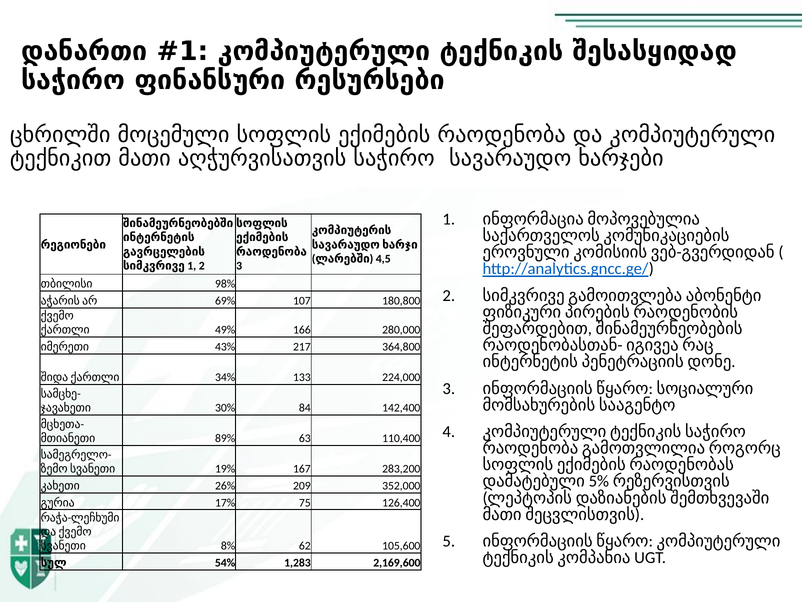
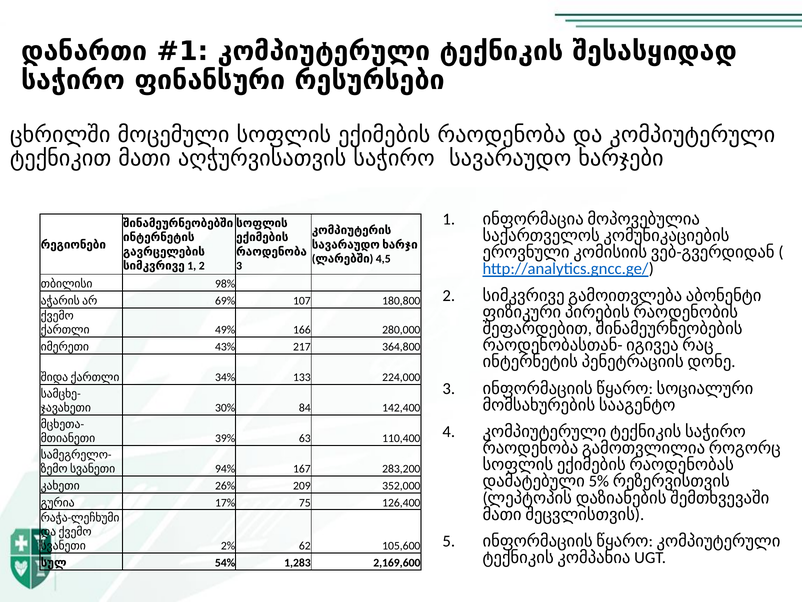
89%: 89% -> 39%
19%: 19% -> 94%
8%: 8% -> 2%
